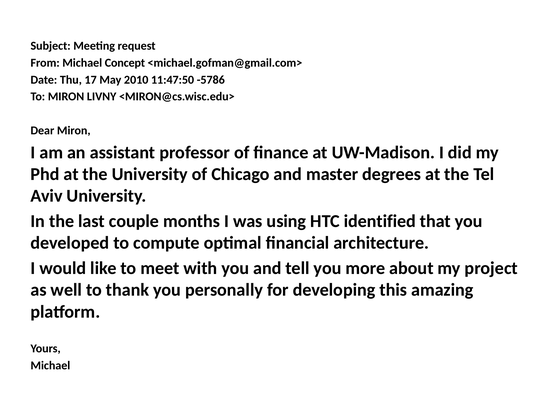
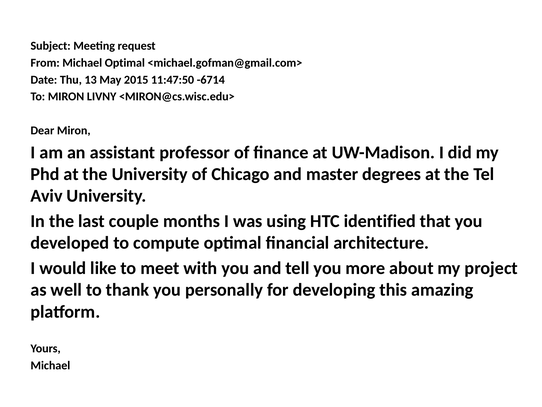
Michael Concept: Concept -> Optimal
17: 17 -> 13
2010: 2010 -> 2015
-5786: -5786 -> -6714
